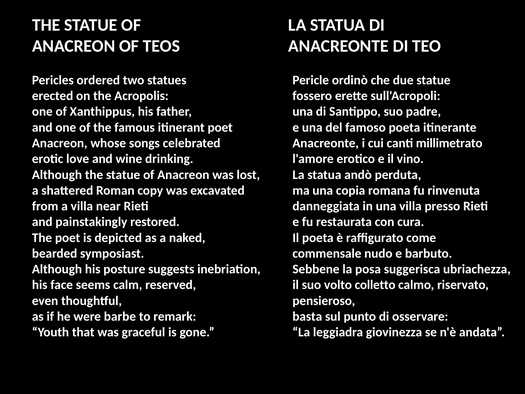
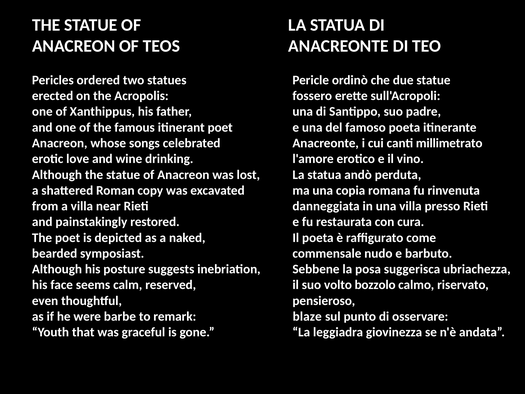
colletto: colletto -> bozzolo
basta: basta -> blaze
